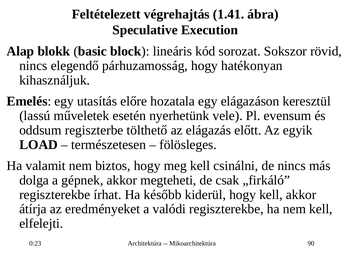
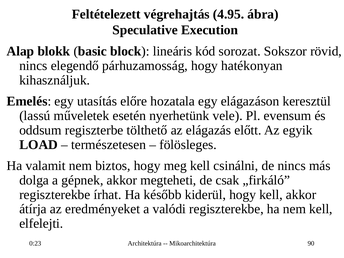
1.41: 1.41 -> 4.95
